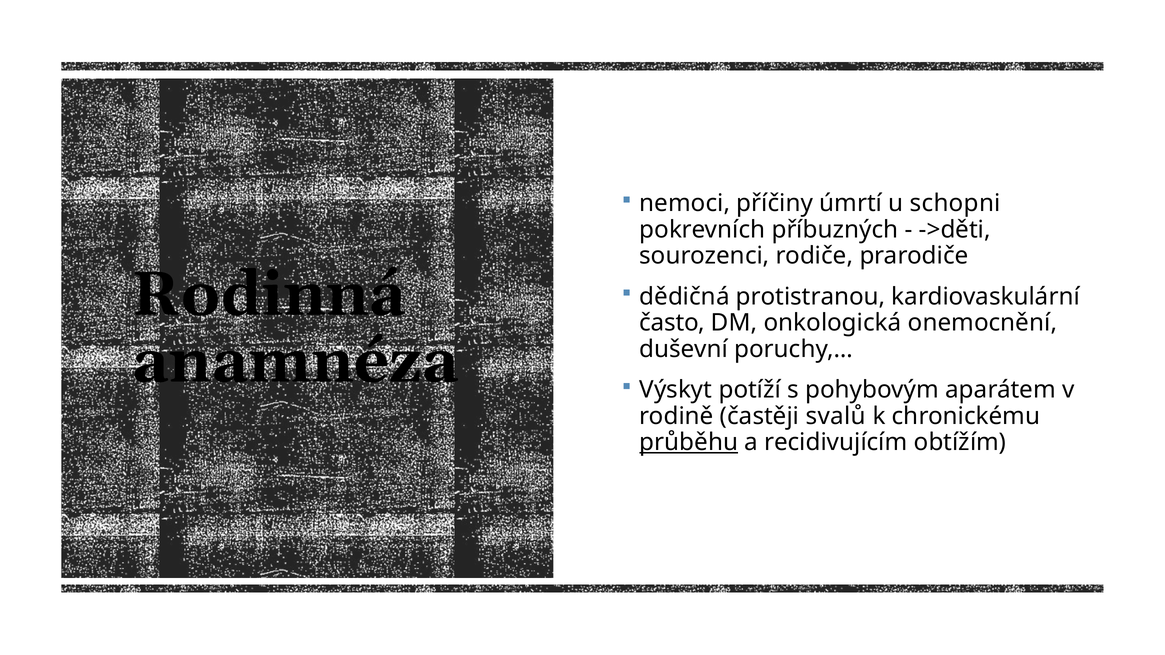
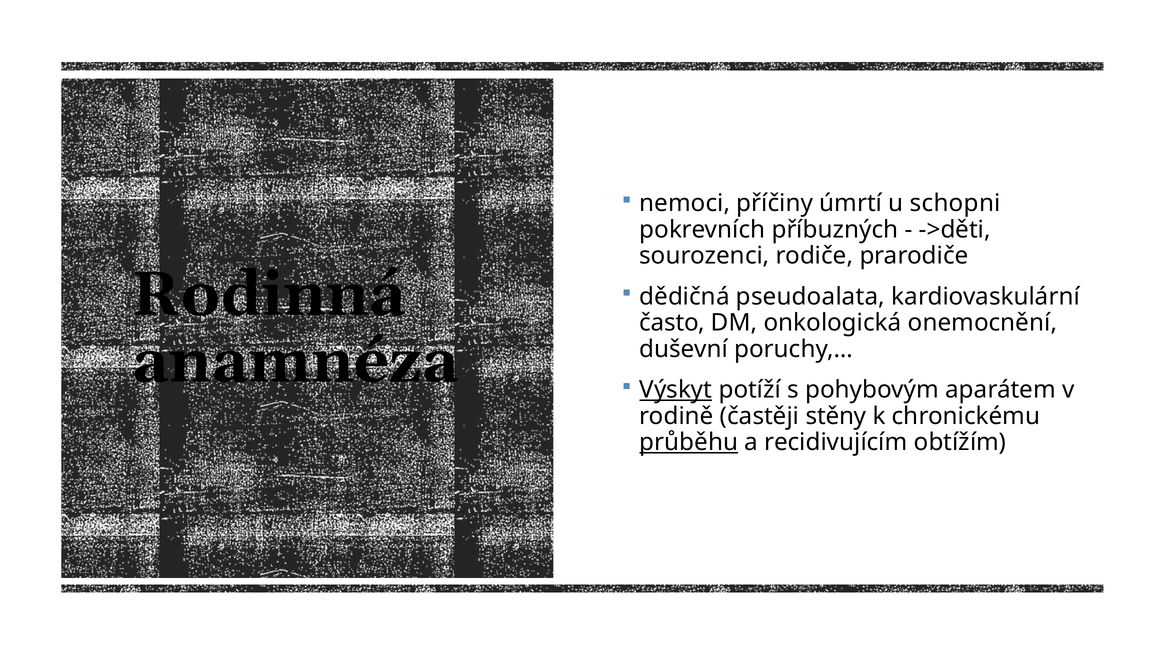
protistranou: protistranou -> pseudoalata
Výskyt underline: none -> present
svalů: svalů -> stěny
